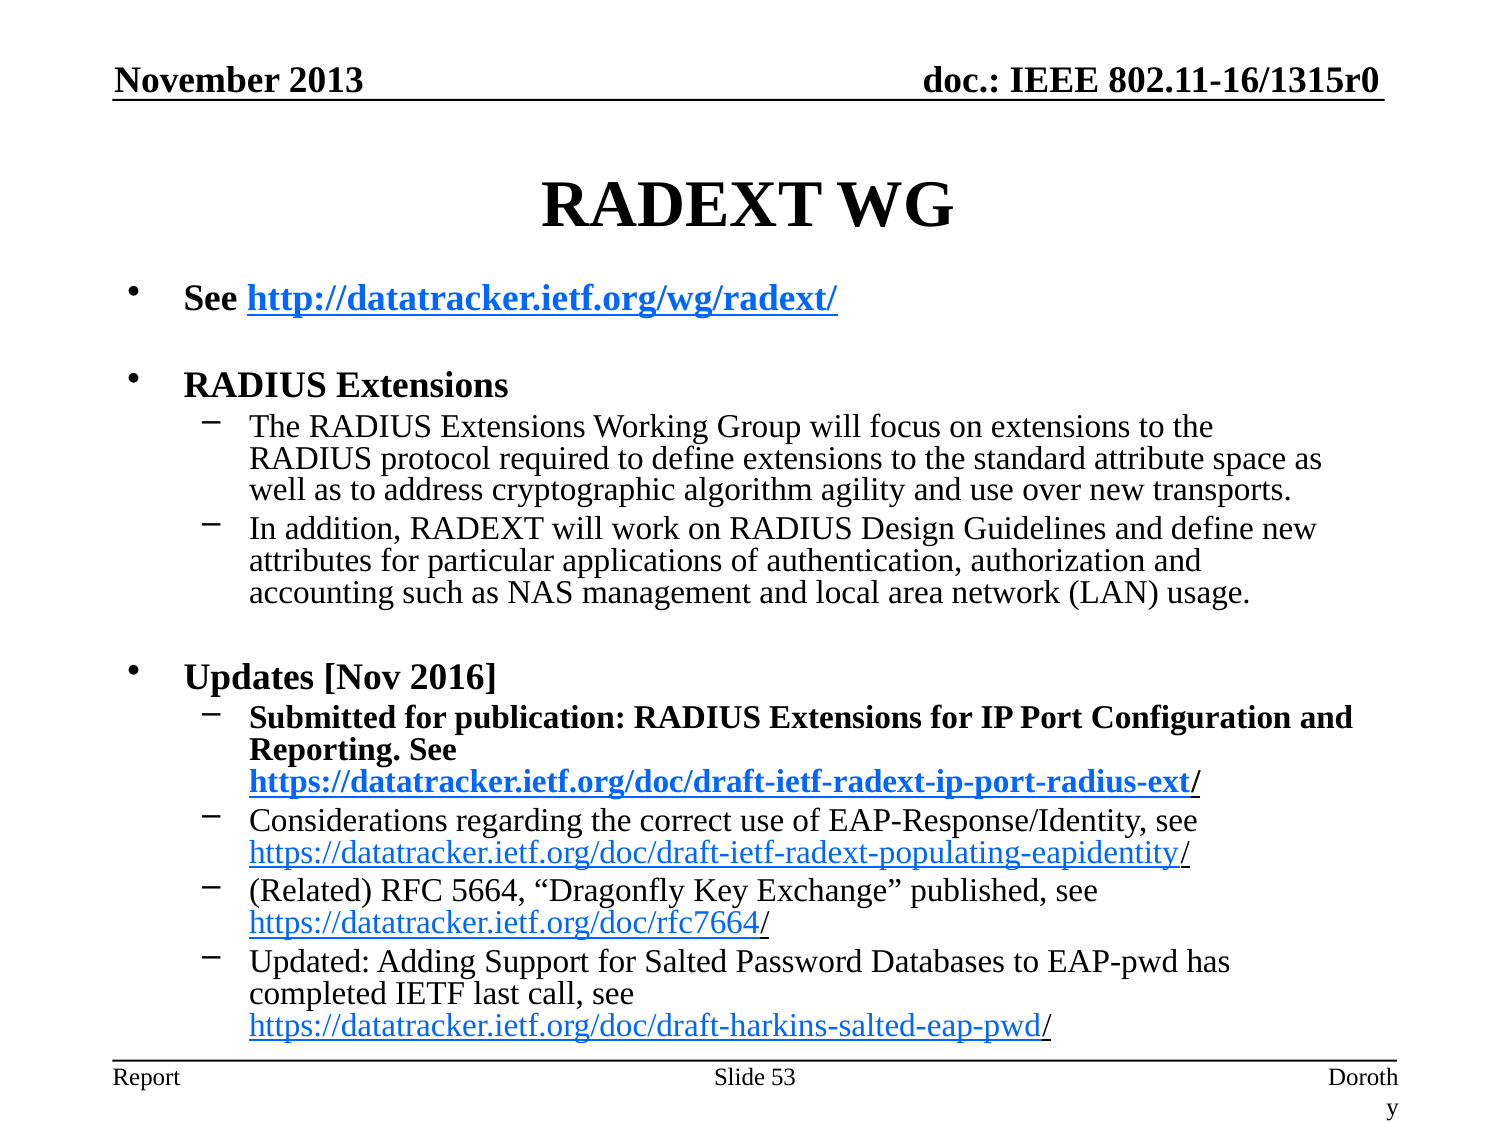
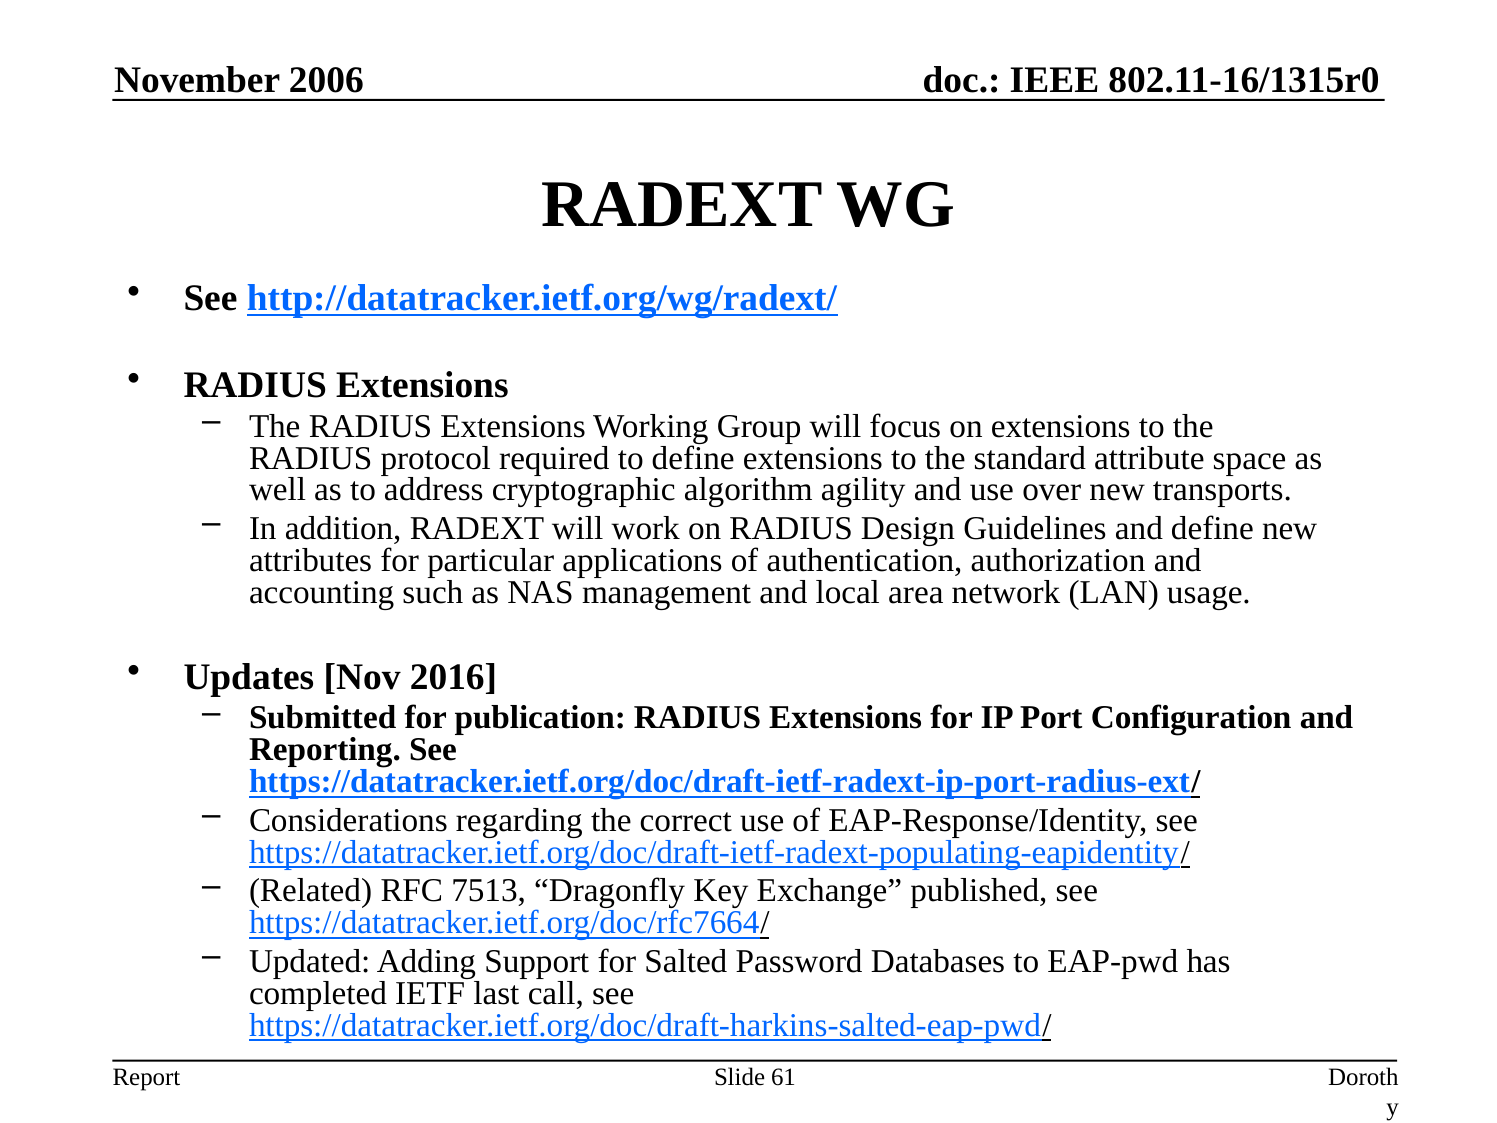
2013: 2013 -> 2006
5664: 5664 -> 7513
53: 53 -> 61
